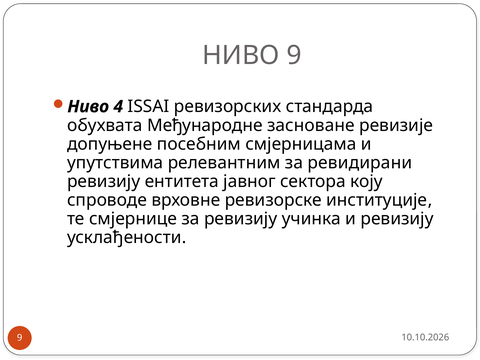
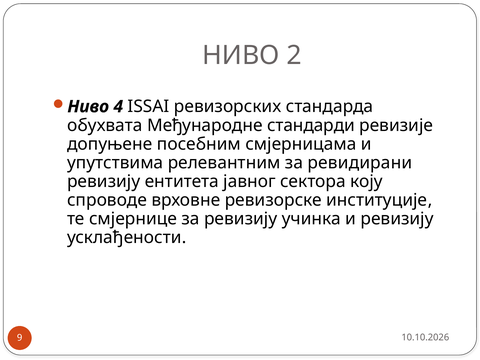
НИВО 9: 9 -> 2
засноване: засноване -> стандарди
